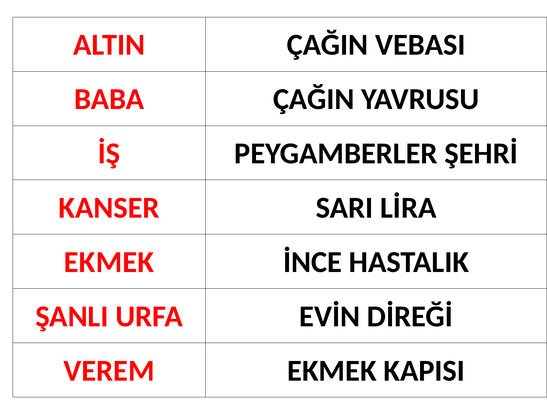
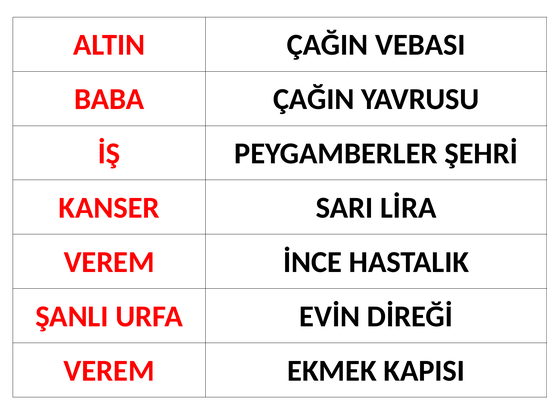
EKMEK at (109, 262): EKMEK -> VEREM
